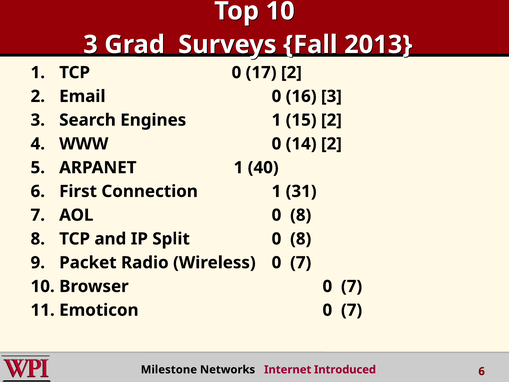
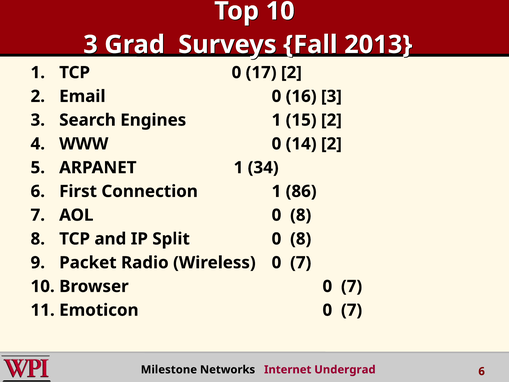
40: 40 -> 34
31: 31 -> 86
Introduced: Introduced -> Undergrad
